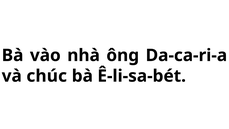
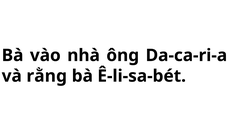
chúc: chúc -> rằng
